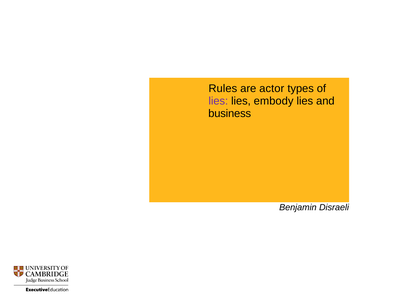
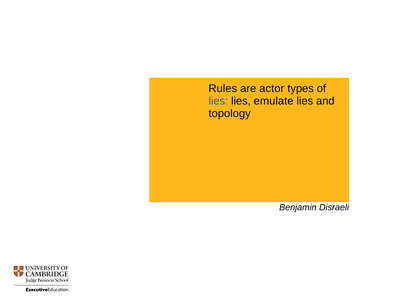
lies at (218, 101) colour: purple -> blue
embody: embody -> emulate
business: business -> topology
